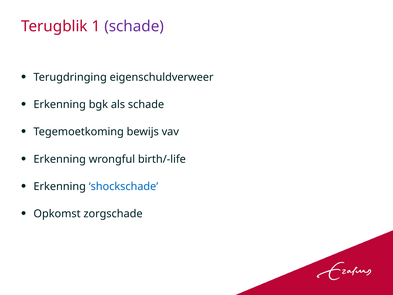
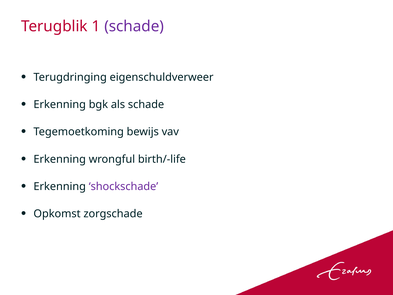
shockschade colour: blue -> purple
